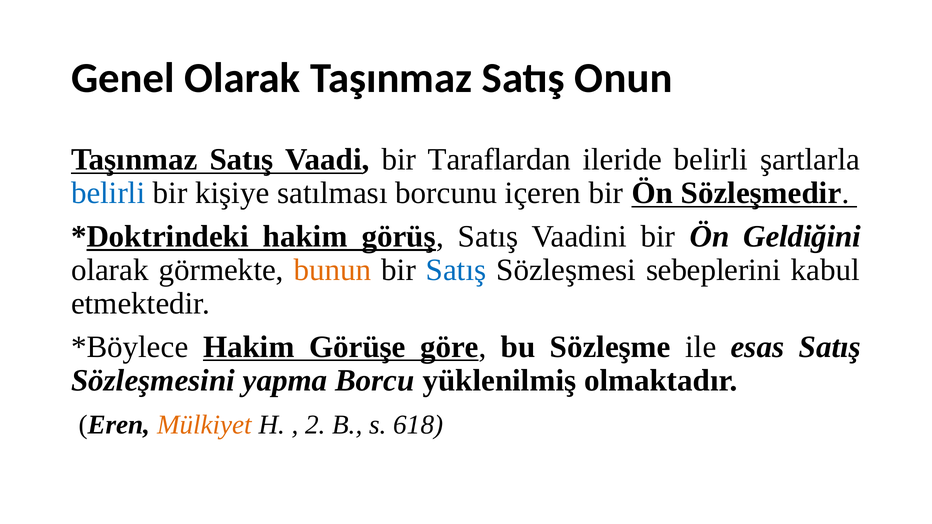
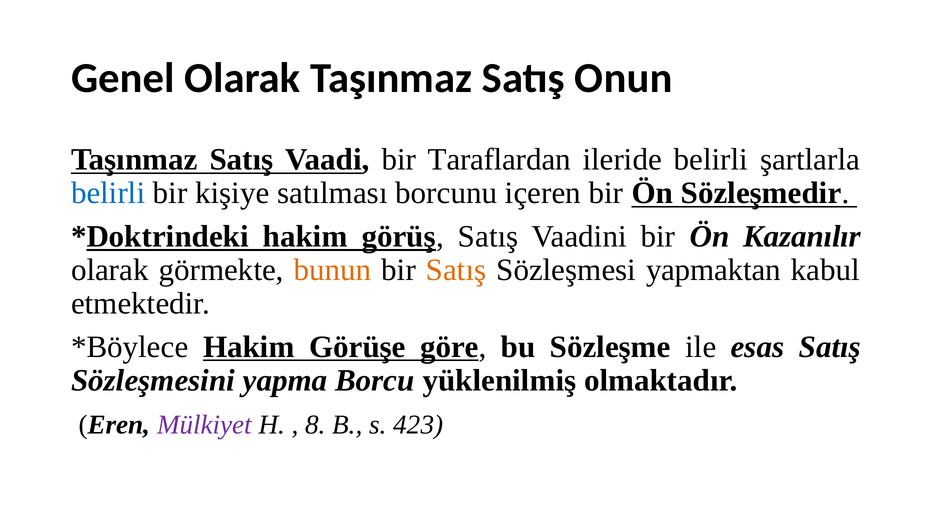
Geldiğini: Geldiğini -> Kazanılır
Satış at (456, 270) colour: blue -> orange
sebeplerini: sebeplerini -> yapmaktan
Mülkiyet colour: orange -> purple
2: 2 -> 8
618: 618 -> 423
